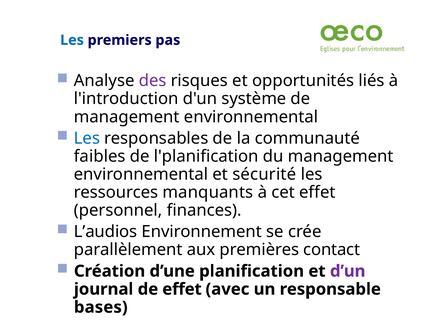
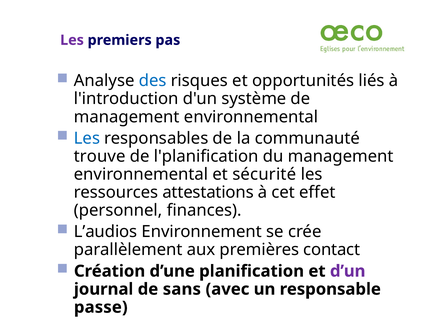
Les at (72, 40) colour: blue -> purple
des colour: purple -> blue
faibles: faibles -> trouve
manquants: manquants -> attestations
de effet: effet -> sans
bases: bases -> passe
